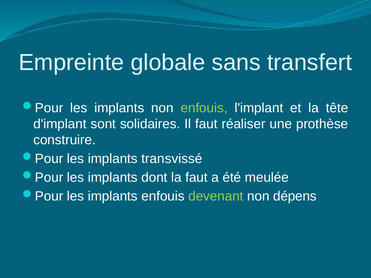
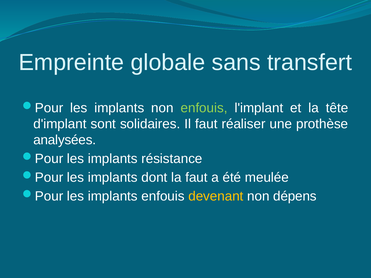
construire: construire -> analysées
transvissé: transvissé -> résistance
devenant colour: light green -> yellow
